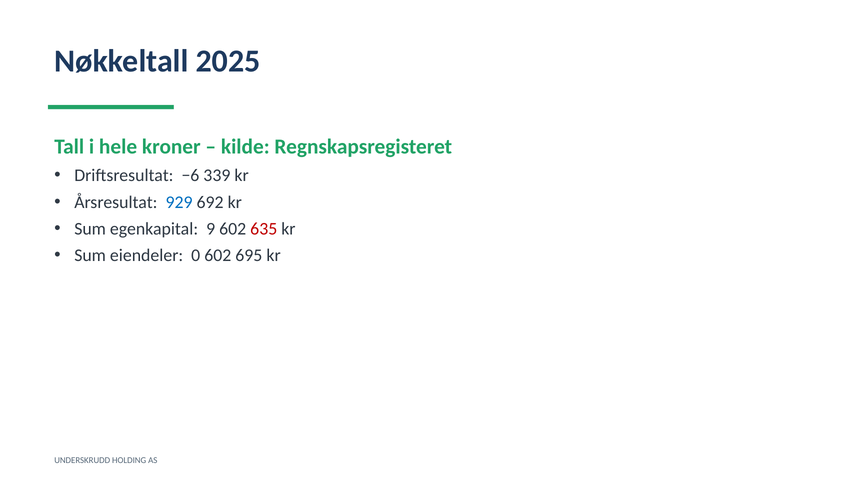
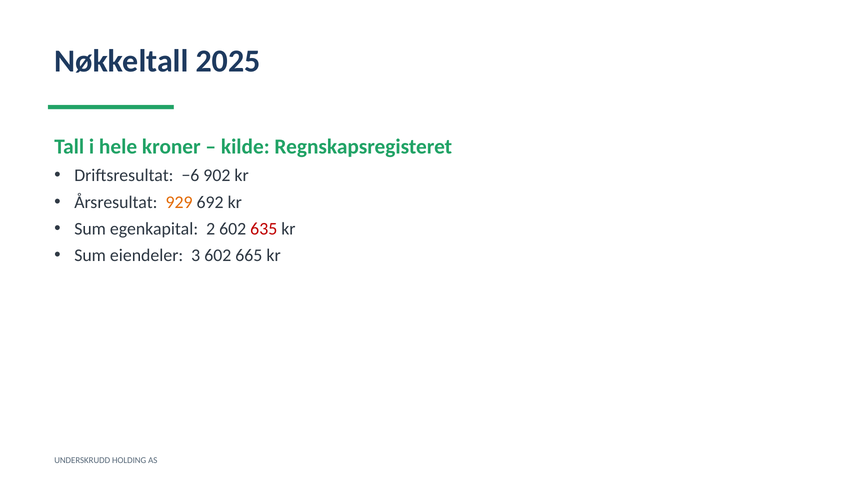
339: 339 -> 902
929 colour: blue -> orange
9: 9 -> 2
0: 0 -> 3
695: 695 -> 665
